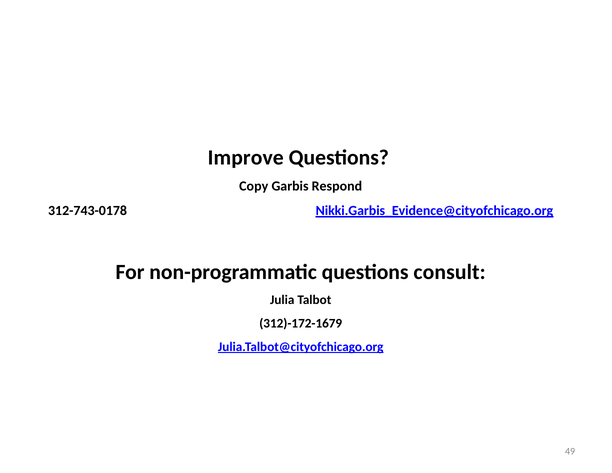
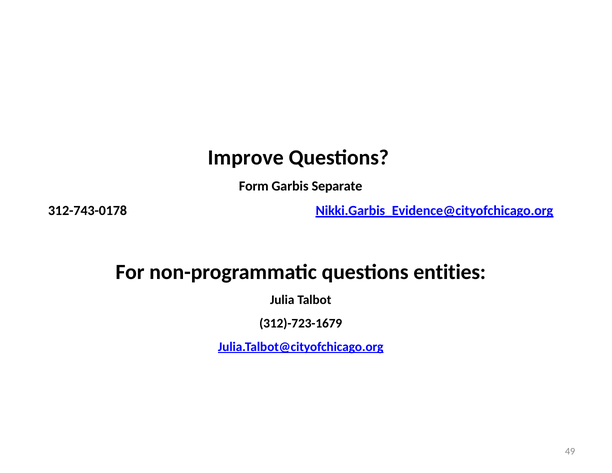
Copy: Copy -> Form
Respond: Respond -> Separate
consult: consult -> entities
312)-172-1679: 312)-172-1679 -> 312)-723-1679
